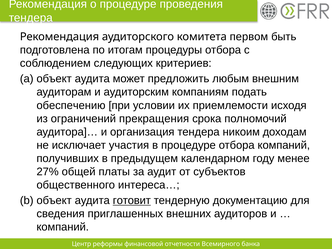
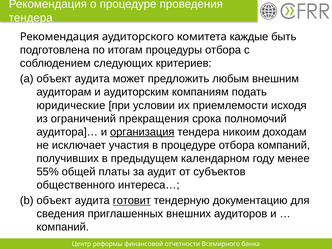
первом: первом -> каждые
обеспечению: обеспечению -> юридические
организация underline: none -> present
27%: 27% -> 55%
